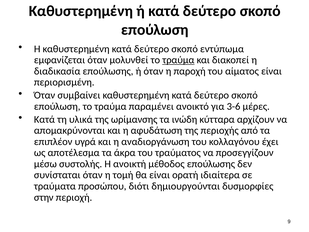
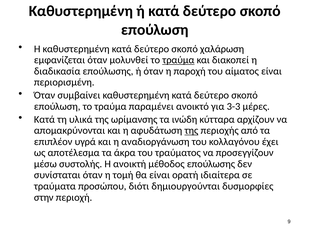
εντύπωμα: εντύπωμα -> χαλάρωση
3-6: 3-6 -> 3-3
της at (191, 130) underline: none -> present
